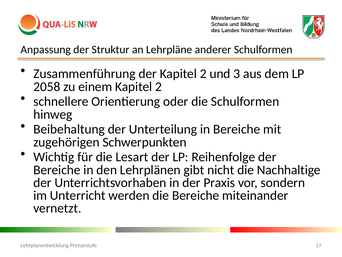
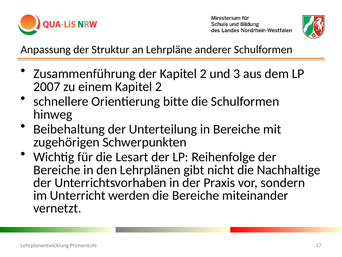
2058: 2058 -> 2007
oder: oder -> bitte
